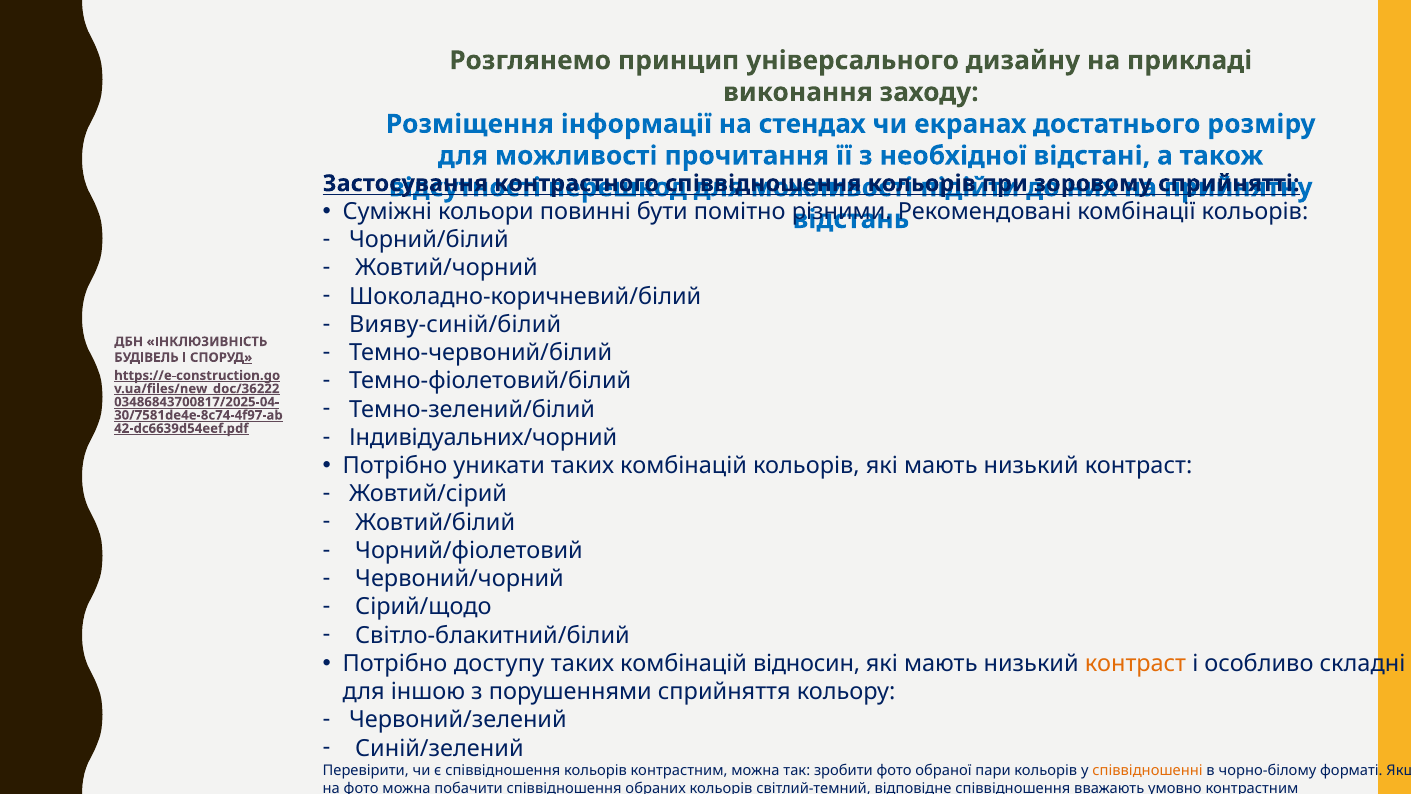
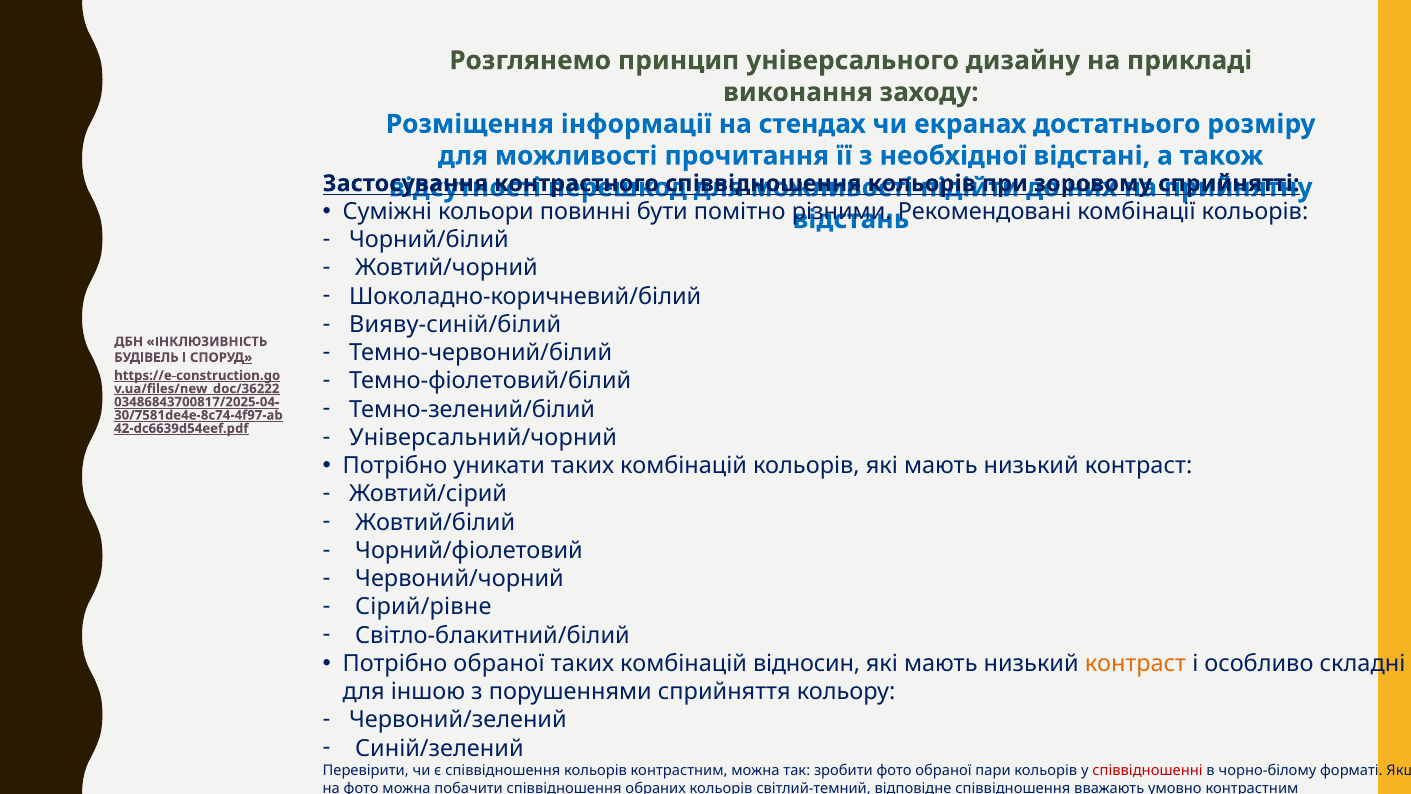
Індивідуальних/чорний: Індивідуальних/чорний -> Універсальний/чорний
Сірий/щодо: Сірий/щодо -> Сірий/рівне
Потрібно доступу: доступу -> обраної
співвідношенні colour: orange -> red
